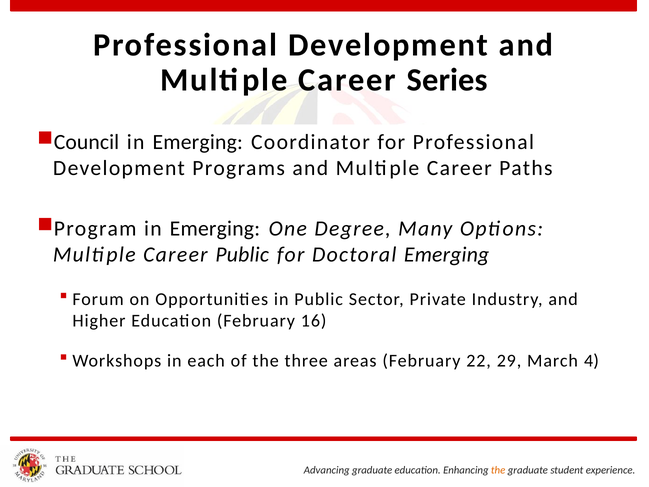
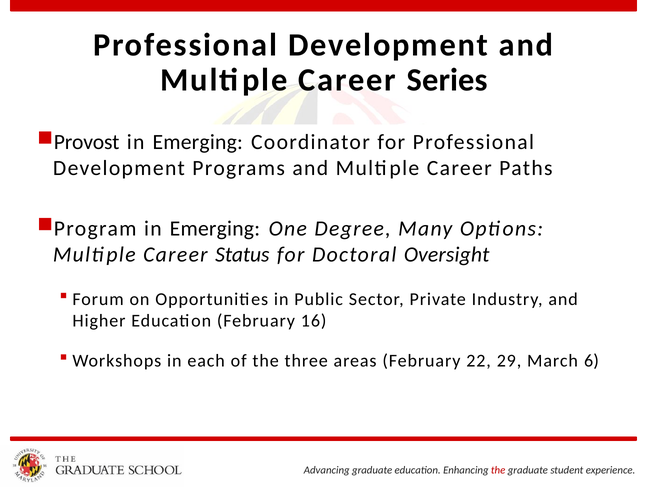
Council: Council -> Provost
Career Public: Public -> Status
Doctoral Emerging: Emerging -> Oversight
4: 4 -> 6
the at (498, 470) colour: orange -> red
